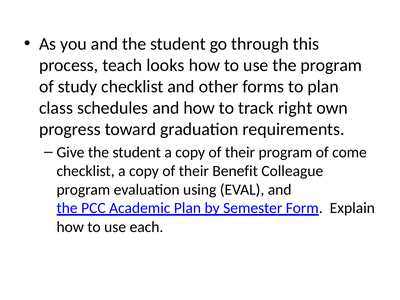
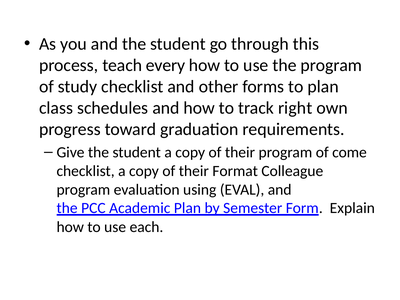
looks: looks -> every
Benefit: Benefit -> Format
